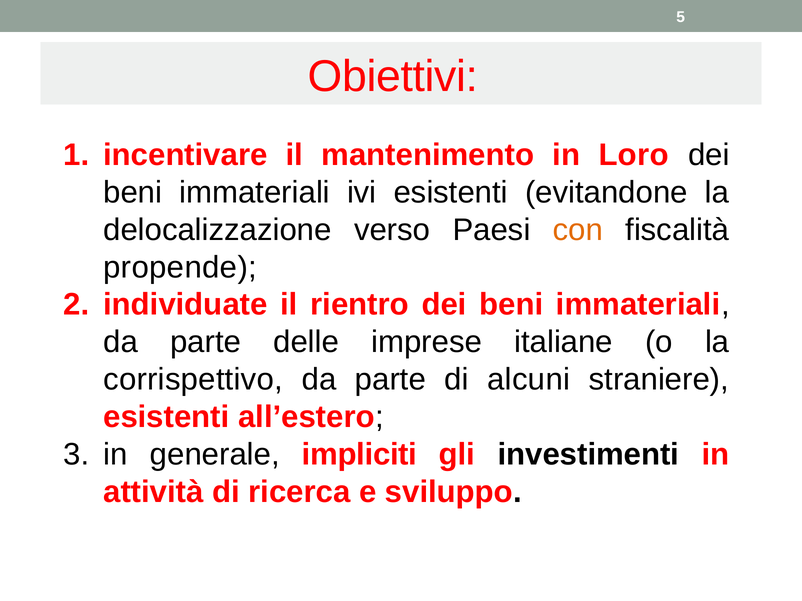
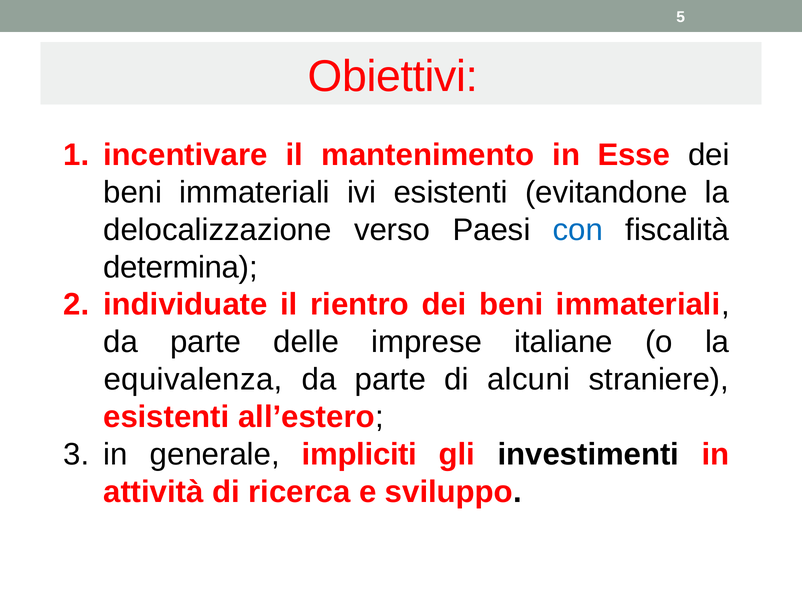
Loro: Loro -> Esse
con colour: orange -> blue
propende: propende -> determina
corrispettivo: corrispettivo -> equivalenza
